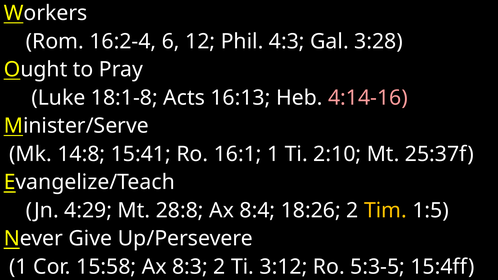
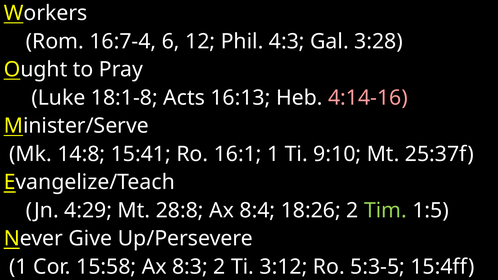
16:2-4: 16:2-4 -> 16:7-4
2:10: 2:10 -> 9:10
Tim colour: yellow -> light green
